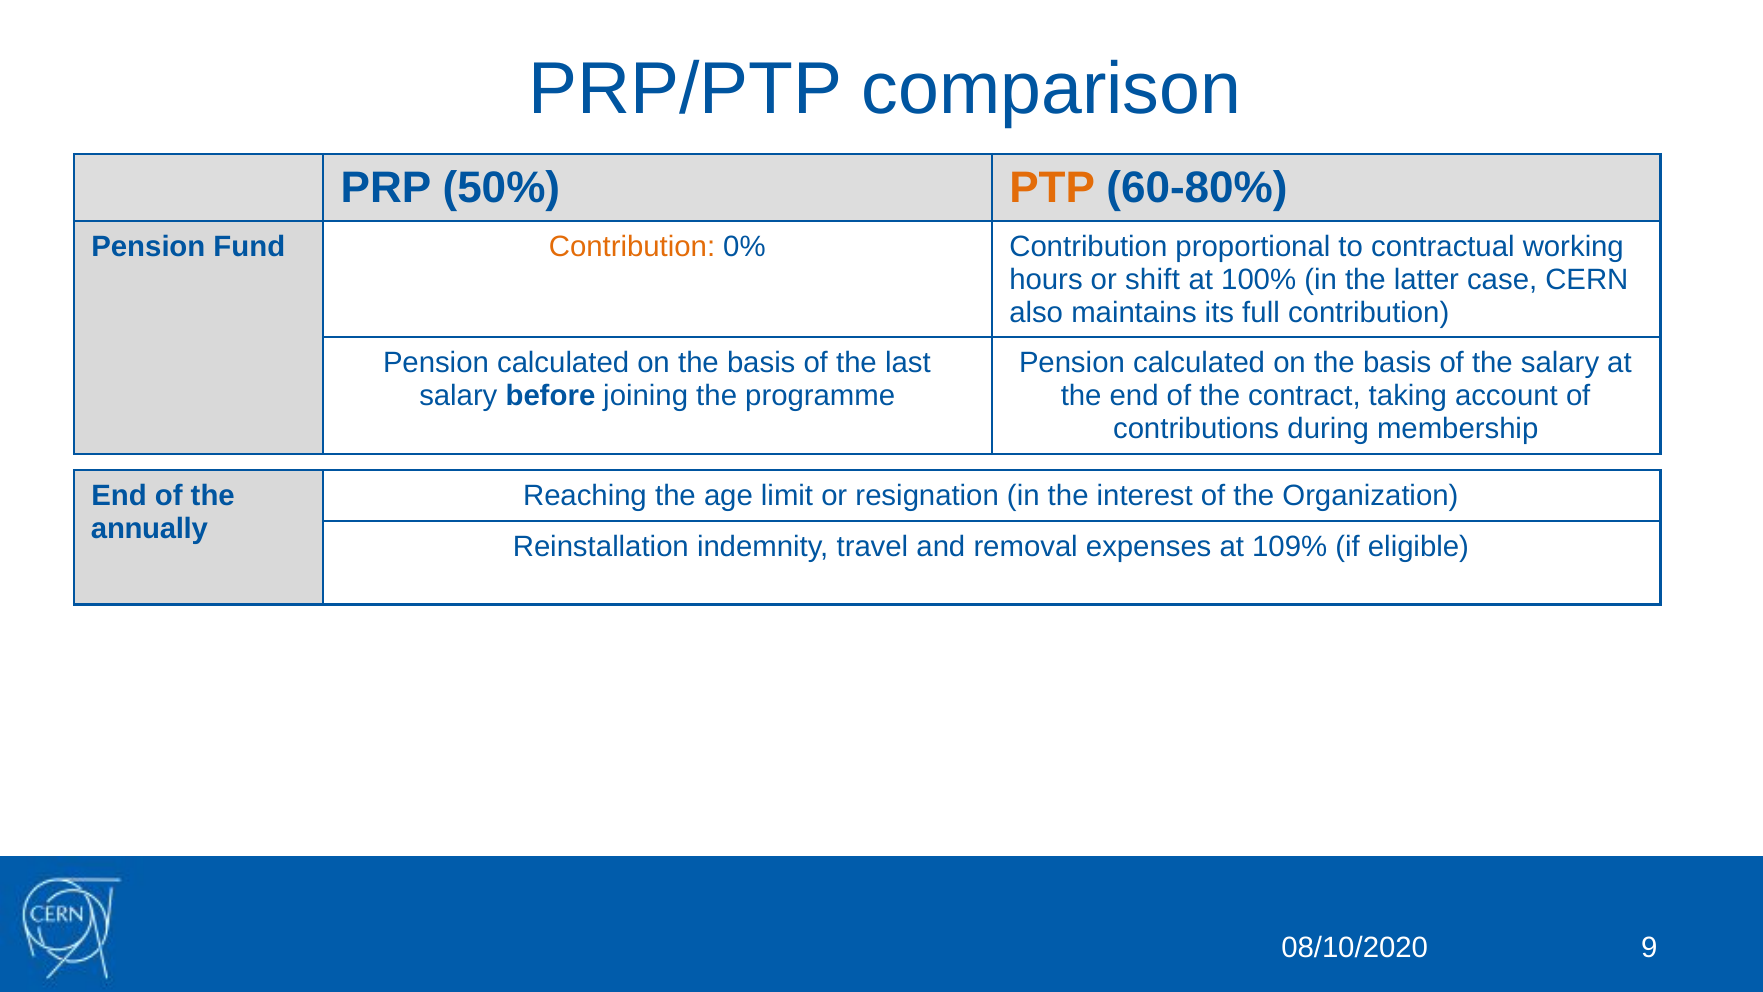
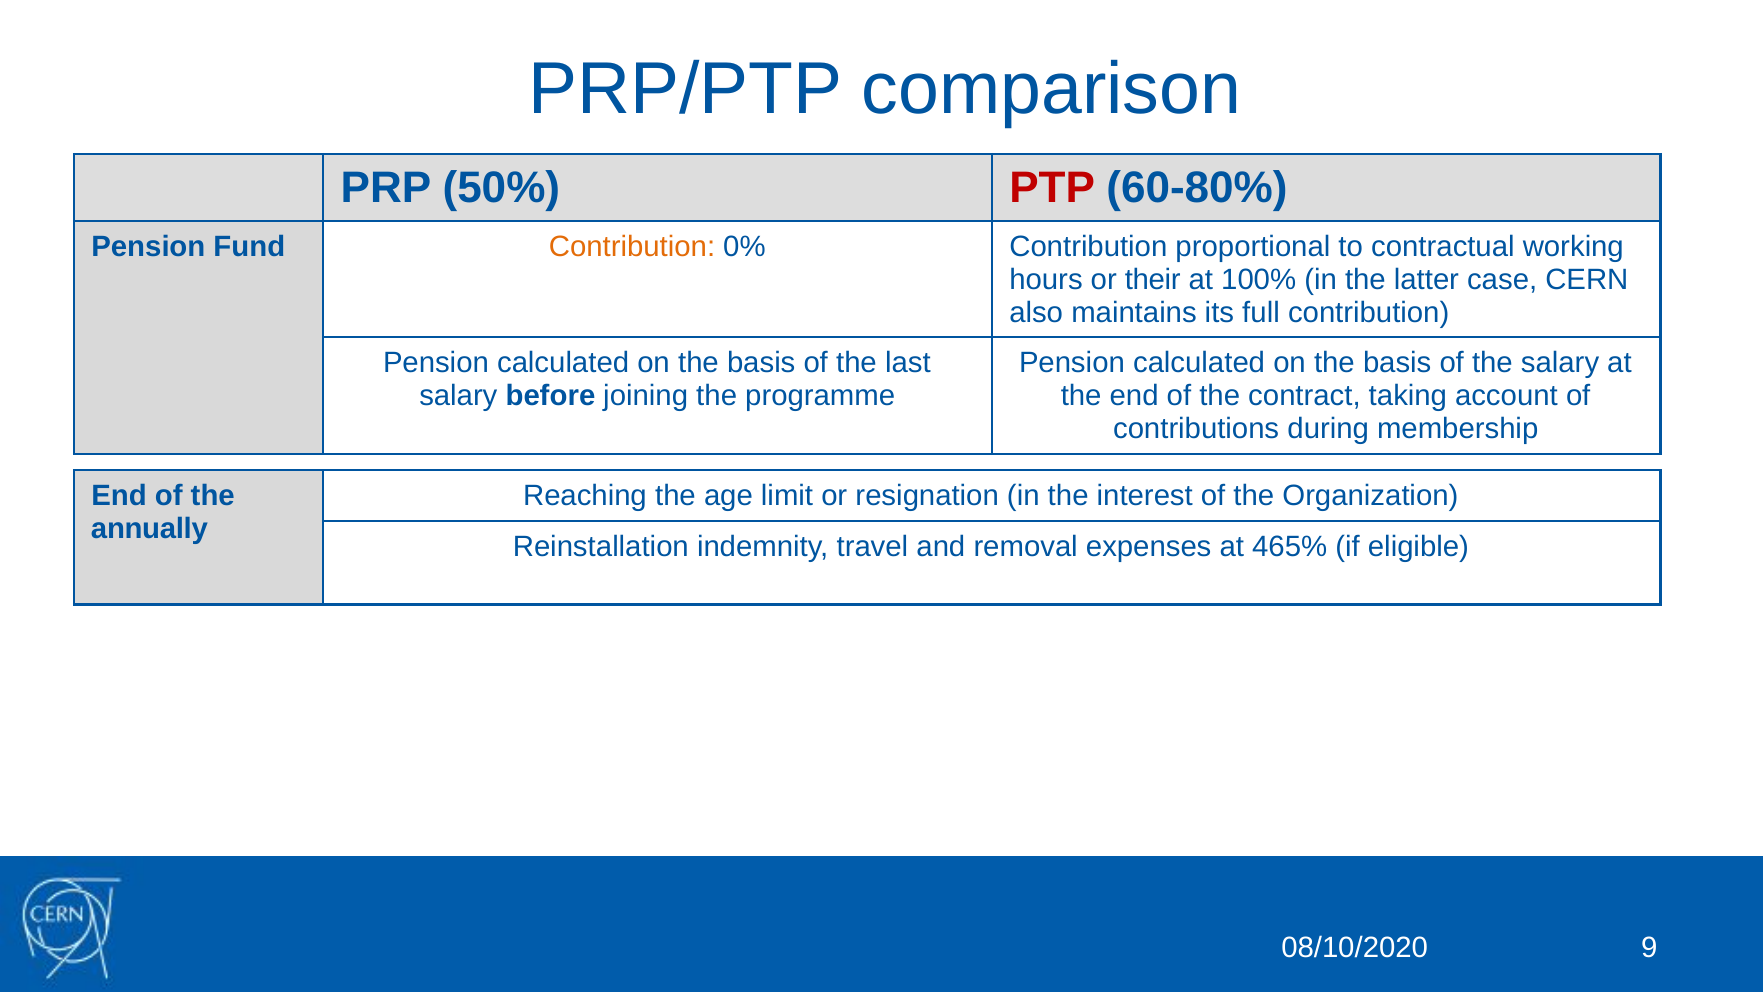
PTP colour: orange -> red
shift: shift -> their
109%: 109% -> 465%
